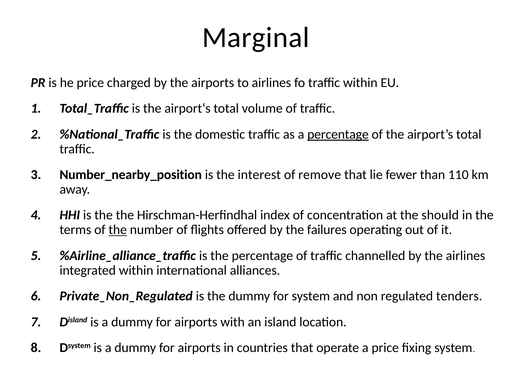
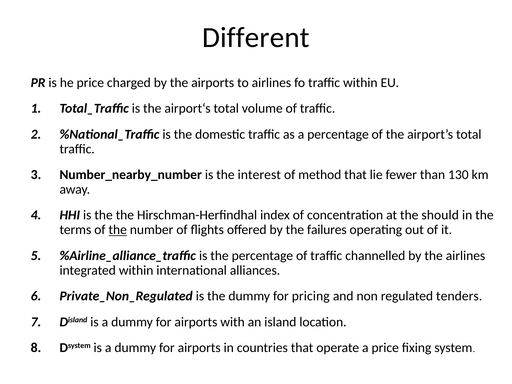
Marginal: Marginal -> Different
percentage at (338, 134) underline: present -> none
Number_nearby_position: Number_nearby_position -> Number_nearby_number
remove: remove -> method
110: 110 -> 130
for system: system -> pricing
